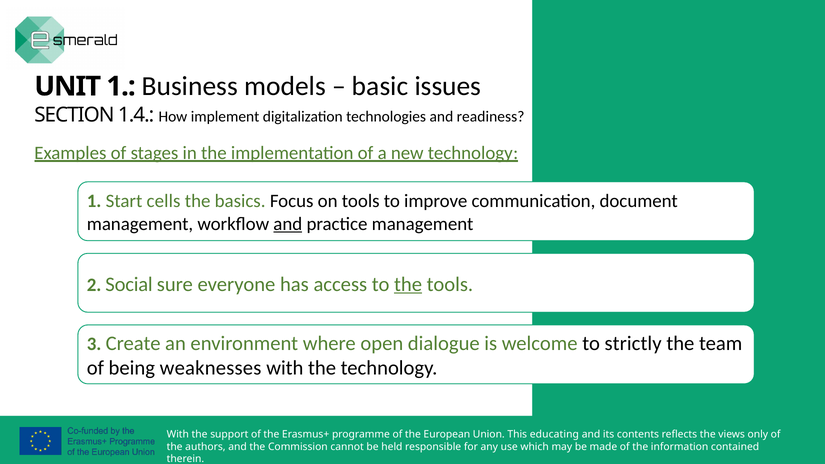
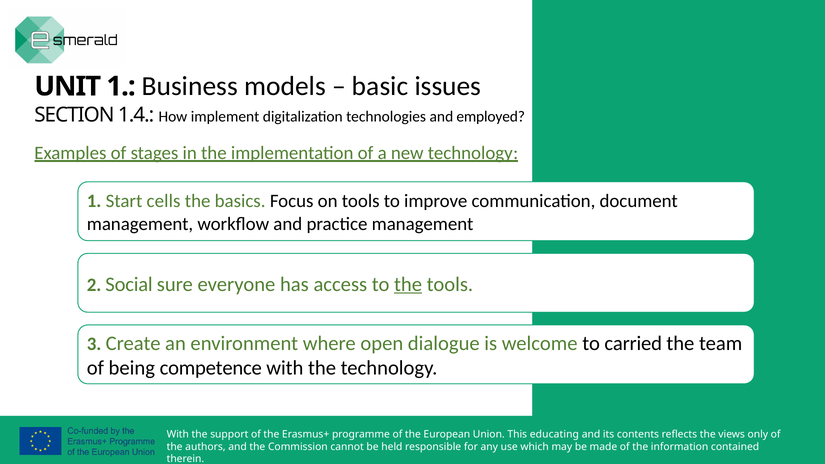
readiness: readiness -> employed
and at (288, 224) underline: present -> none
strictly: strictly -> carried
weaknesses: weaknesses -> competence
